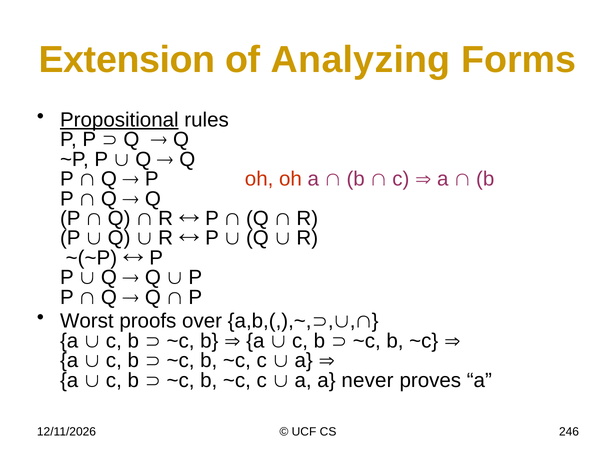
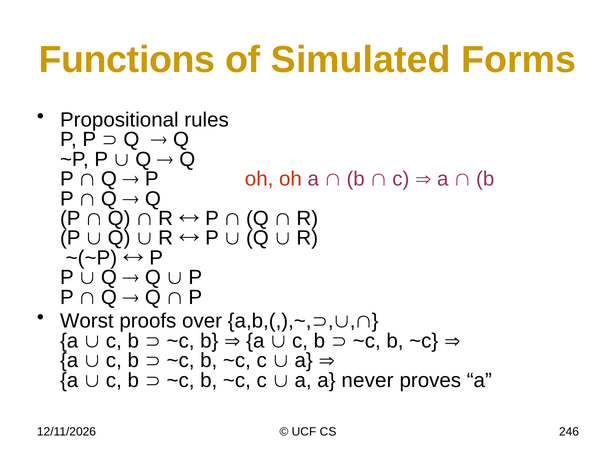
Extension: Extension -> Functions
Analyzing: Analyzing -> Simulated
Propositional underline: present -> none
